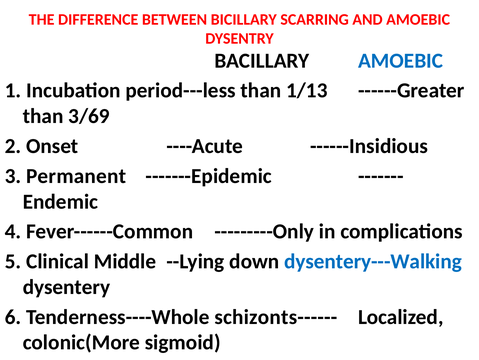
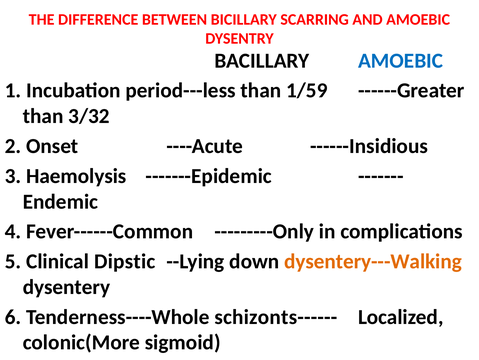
1/13: 1/13 -> 1/59
3/69: 3/69 -> 3/32
Permanent: Permanent -> Haemolysis
Middle: Middle -> Dipstic
dysentery---Walking colour: blue -> orange
